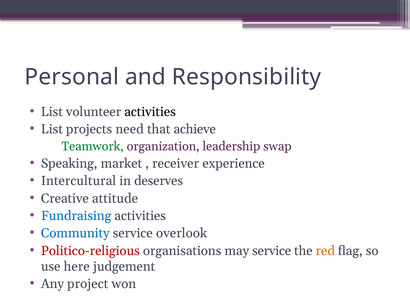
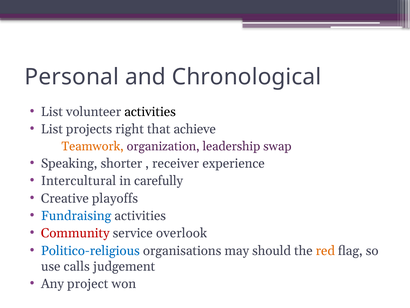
Responsibility: Responsibility -> Chronological
need: need -> right
Teamwork colour: green -> orange
market: market -> shorter
deserves: deserves -> carefully
attitude: attitude -> playoffs
Community colour: blue -> red
Politico-religious colour: red -> blue
may service: service -> should
here: here -> calls
